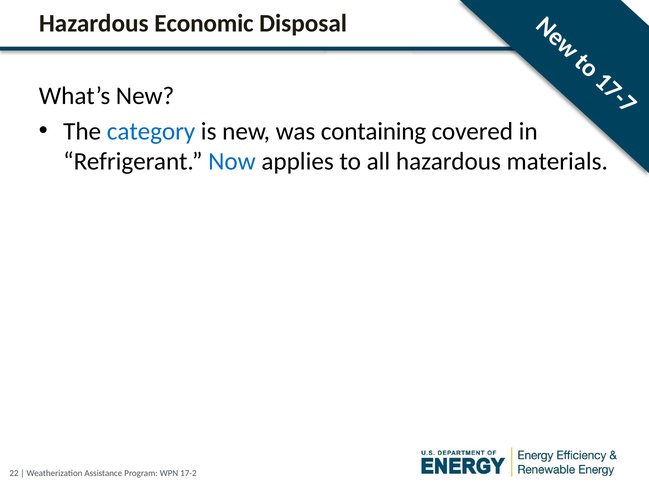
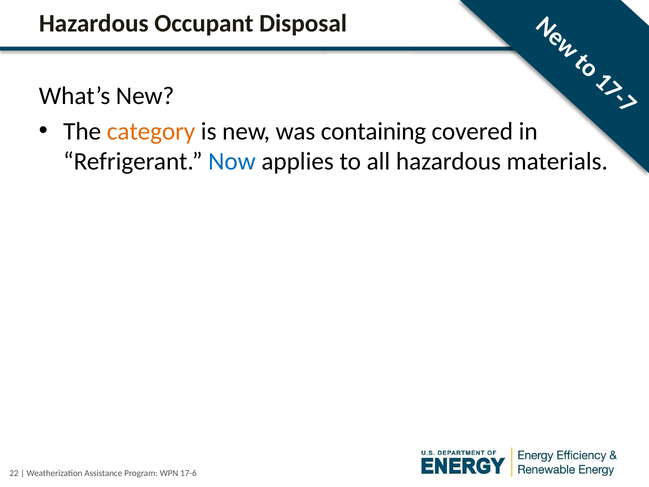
Economic: Economic -> Occupant
category colour: blue -> orange
17-2: 17-2 -> 17-6
